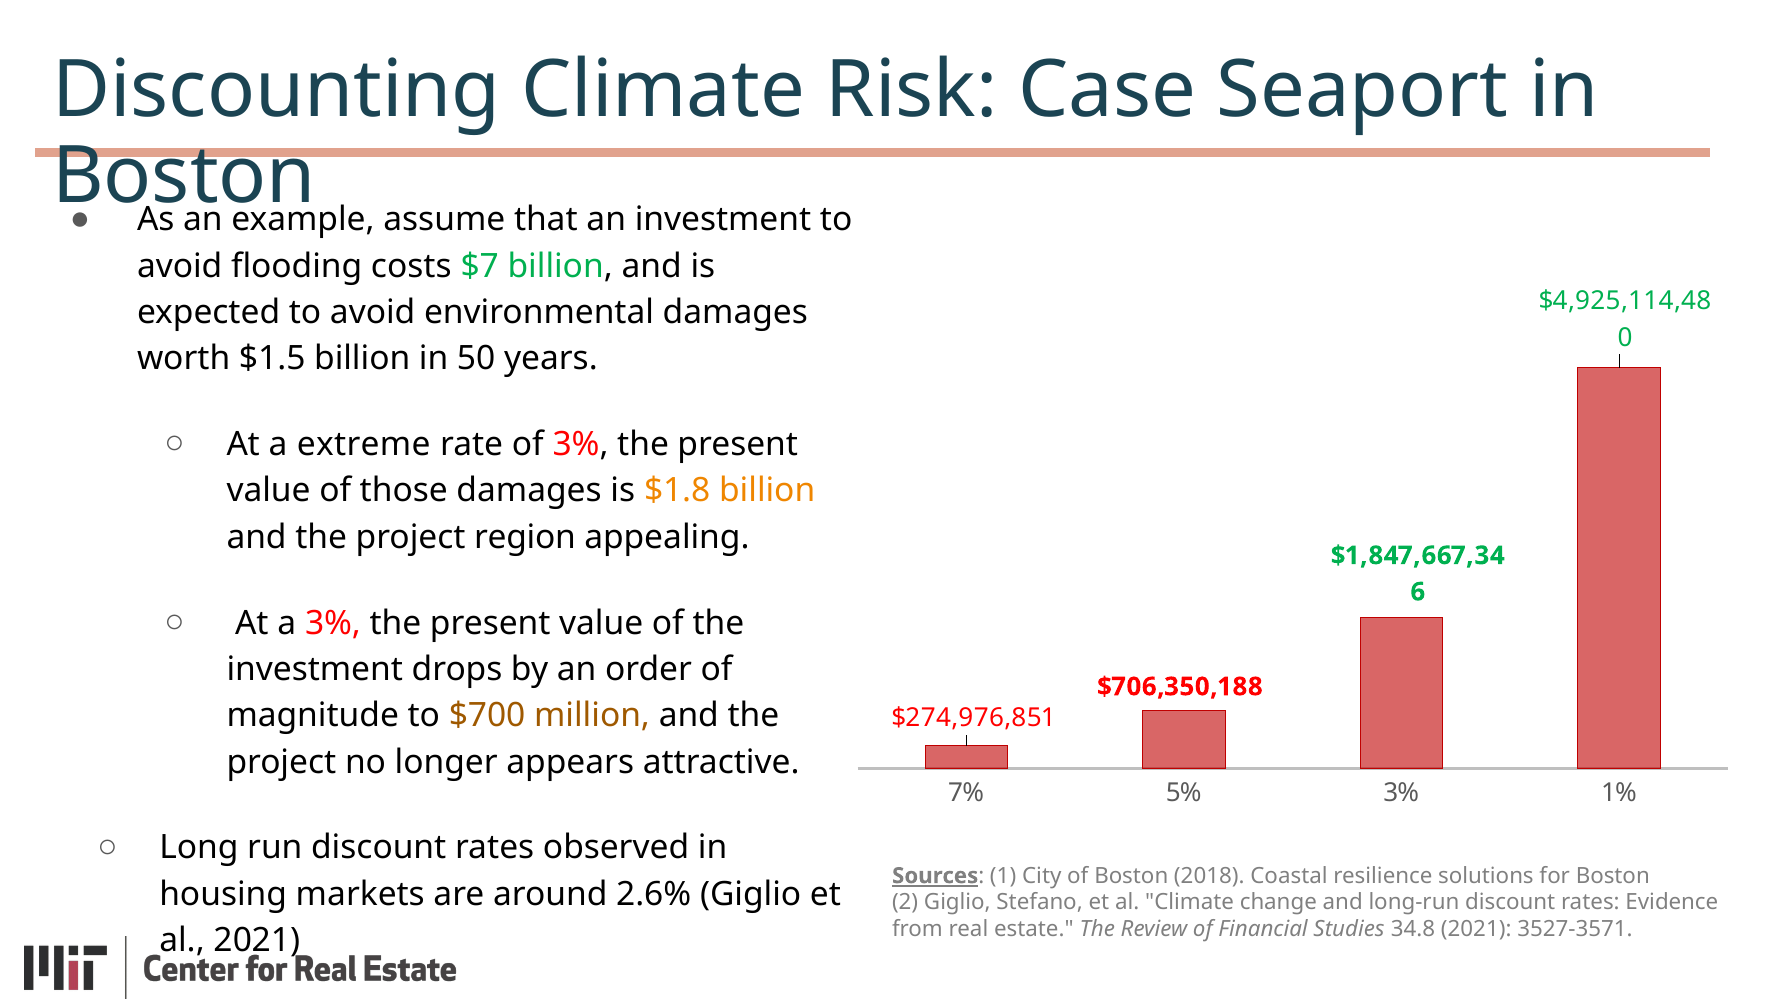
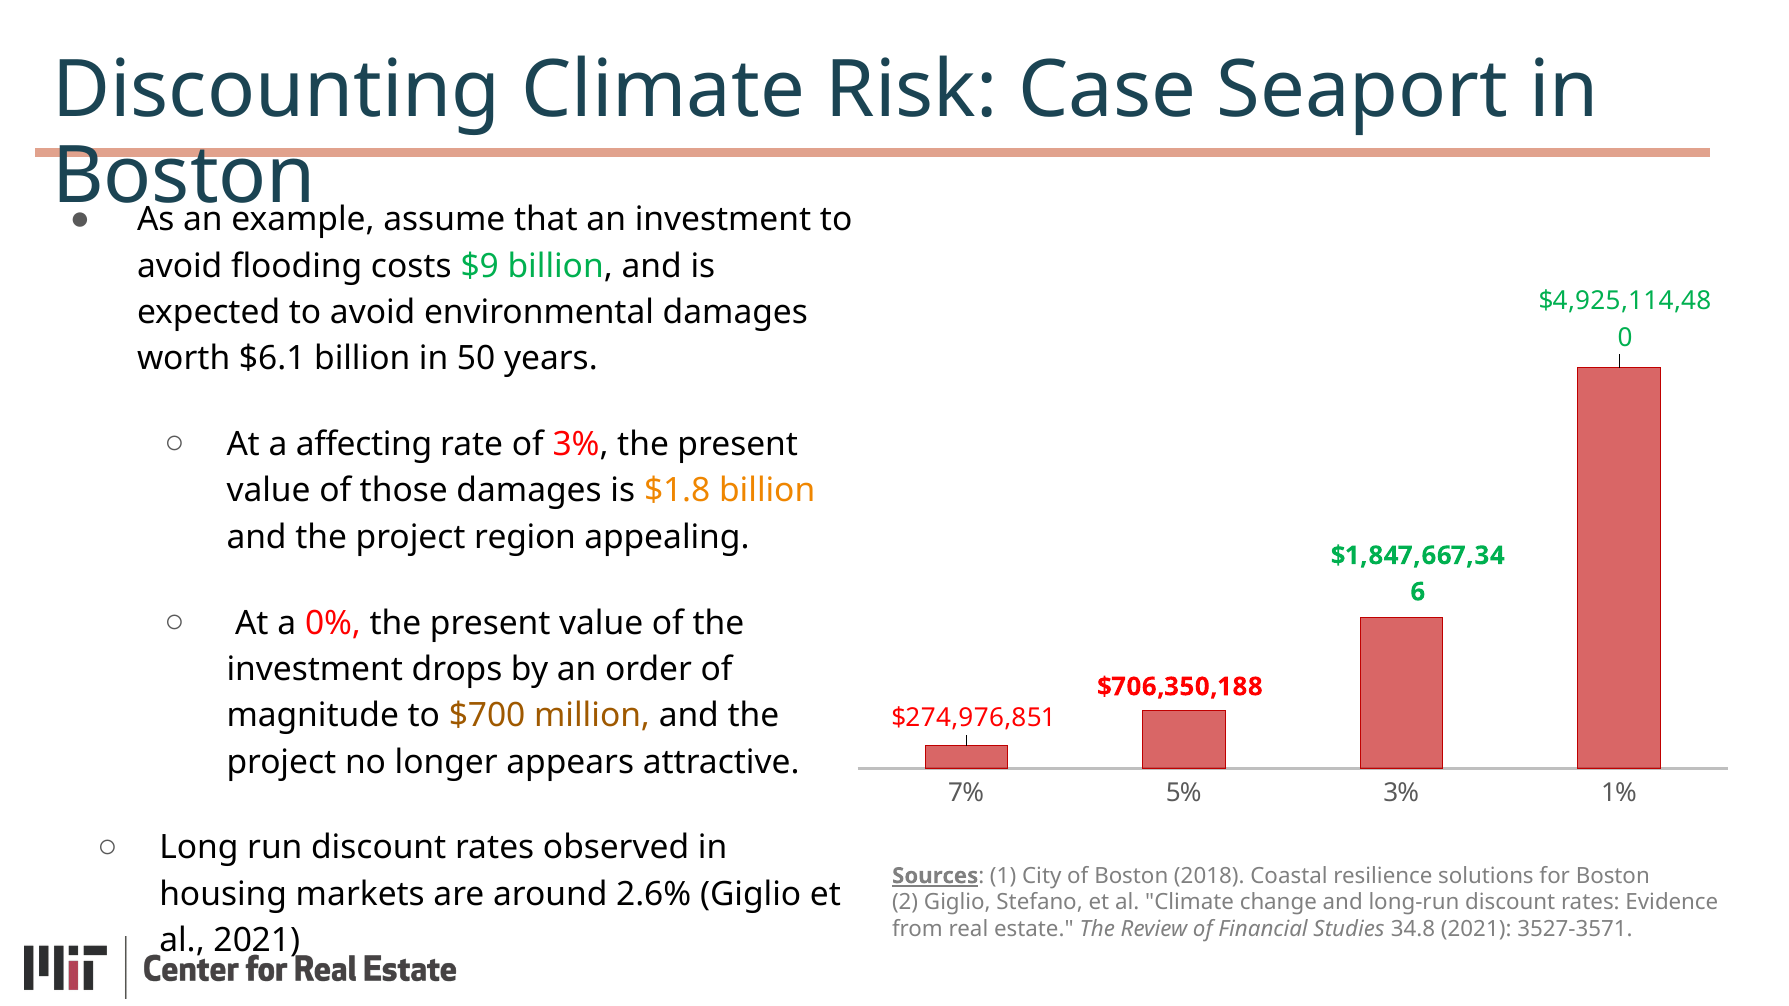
$7: $7 -> $9
$1.5: $1.5 -> $6.1
extreme: extreme -> affecting
a 3%: 3% -> 0%
